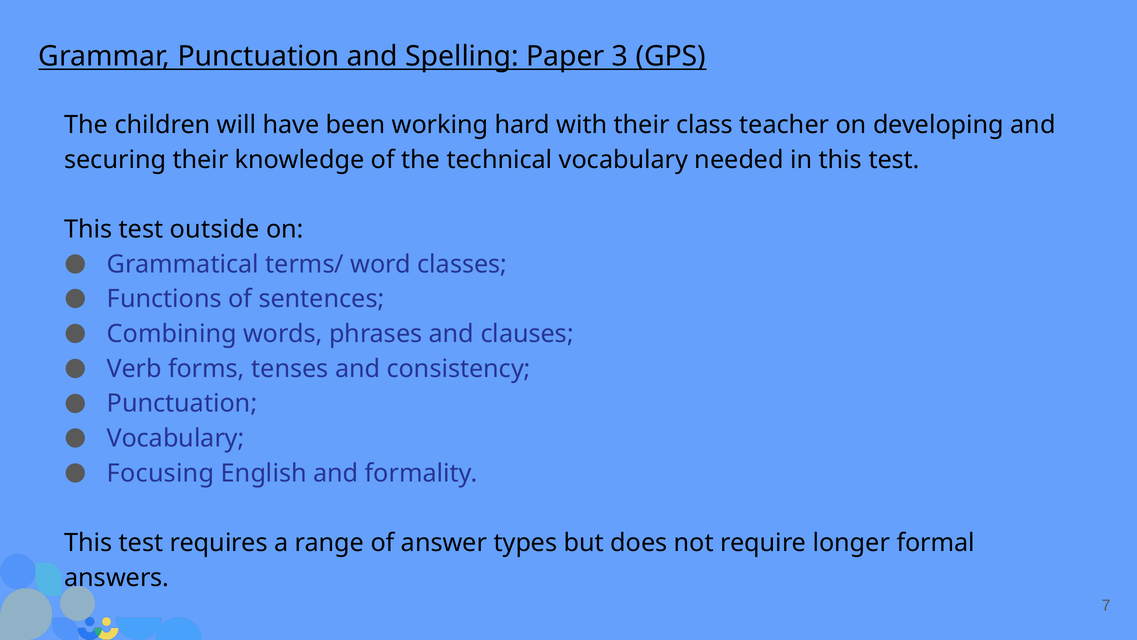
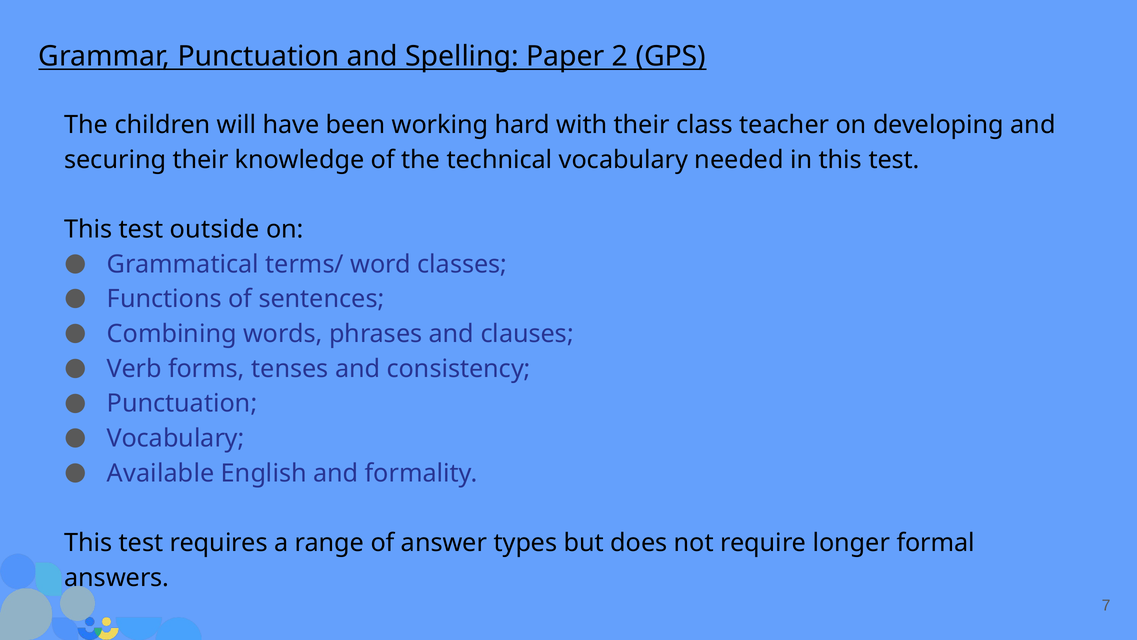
3: 3 -> 2
Focusing: Focusing -> Available
